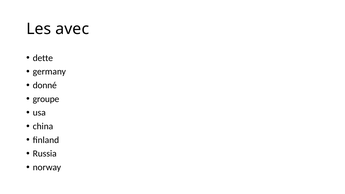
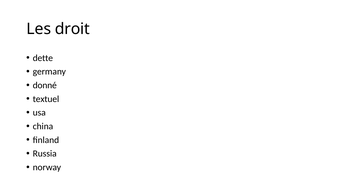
avec: avec -> droit
groupe: groupe -> textuel
